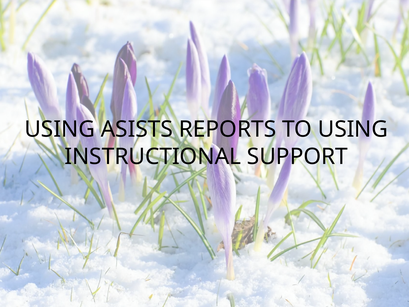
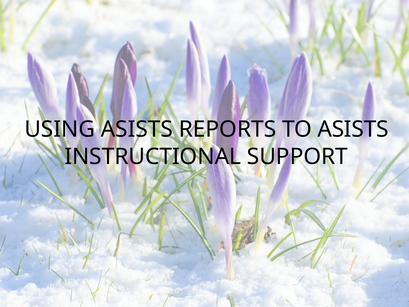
TO USING: USING -> ASISTS
